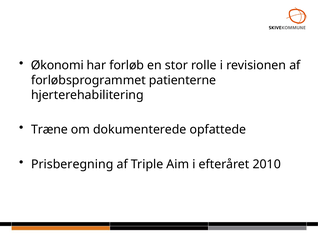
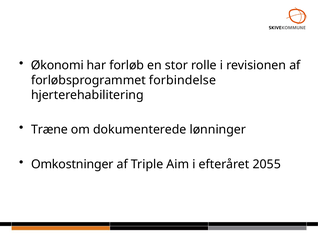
patienterne: patienterne -> forbindelse
opfattede: opfattede -> lønninger
Prisberegning: Prisberegning -> Omkostninger
2010: 2010 -> 2055
